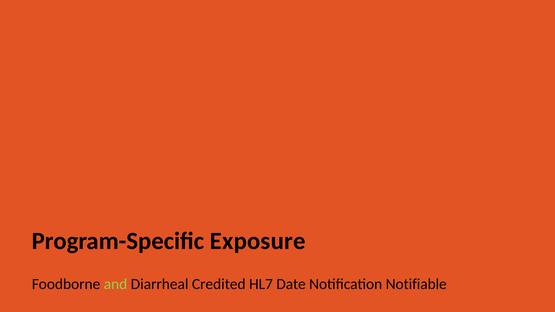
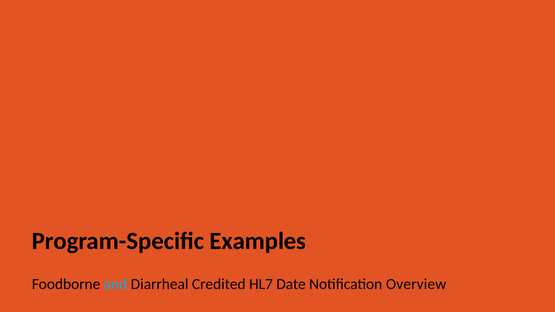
Exposure: Exposure -> Examples
and colour: light green -> light blue
Notifiable: Notifiable -> Overview
